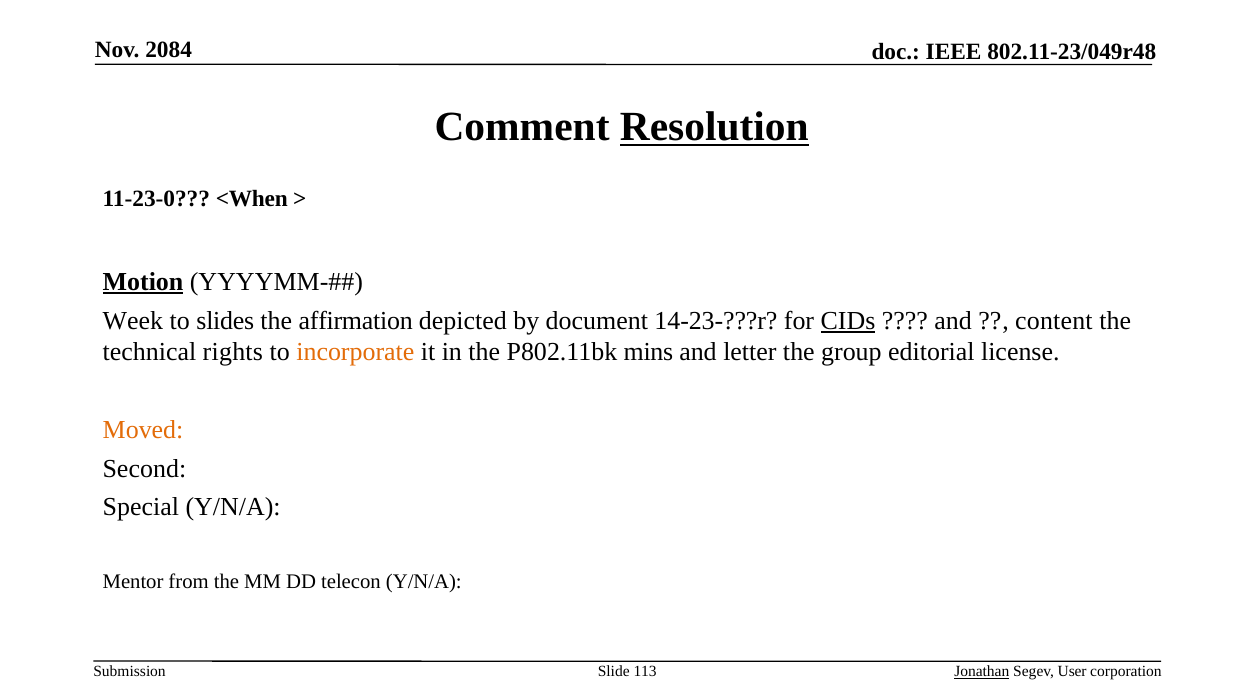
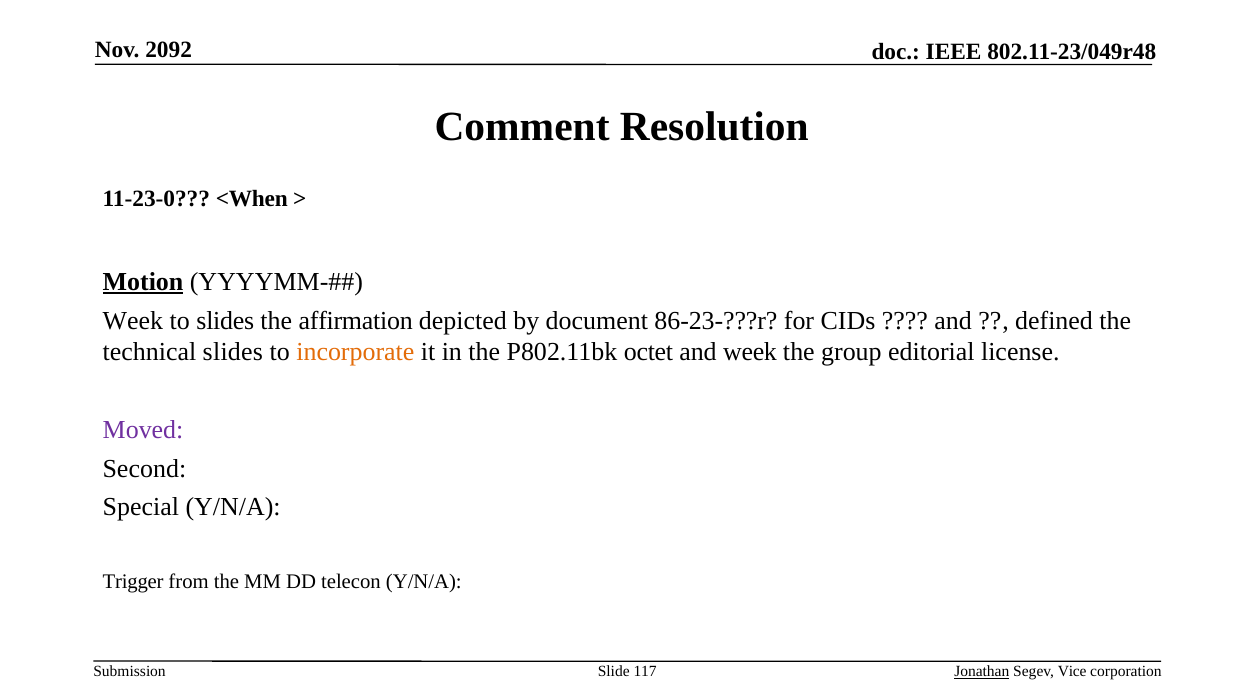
2084: 2084 -> 2092
Resolution underline: present -> none
14-23-???r: 14-23-???r -> 86-23-???r
CIDs underline: present -> none
content: content -> defined
technical rights: rights -> slides
mins: mins -> octet
and letter: letter -> week
Moved colour: orange -> purple
Mentor: Mentor -> Trigger
113: 113 -> 117
User: User -> Vice
